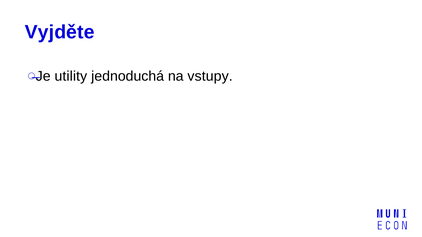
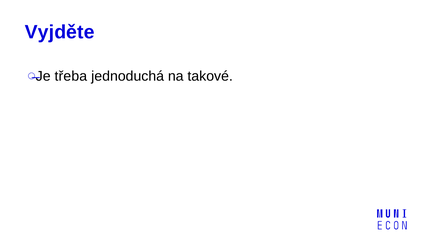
utility: utility -> třeba
vstupy: vstupy -> takové
